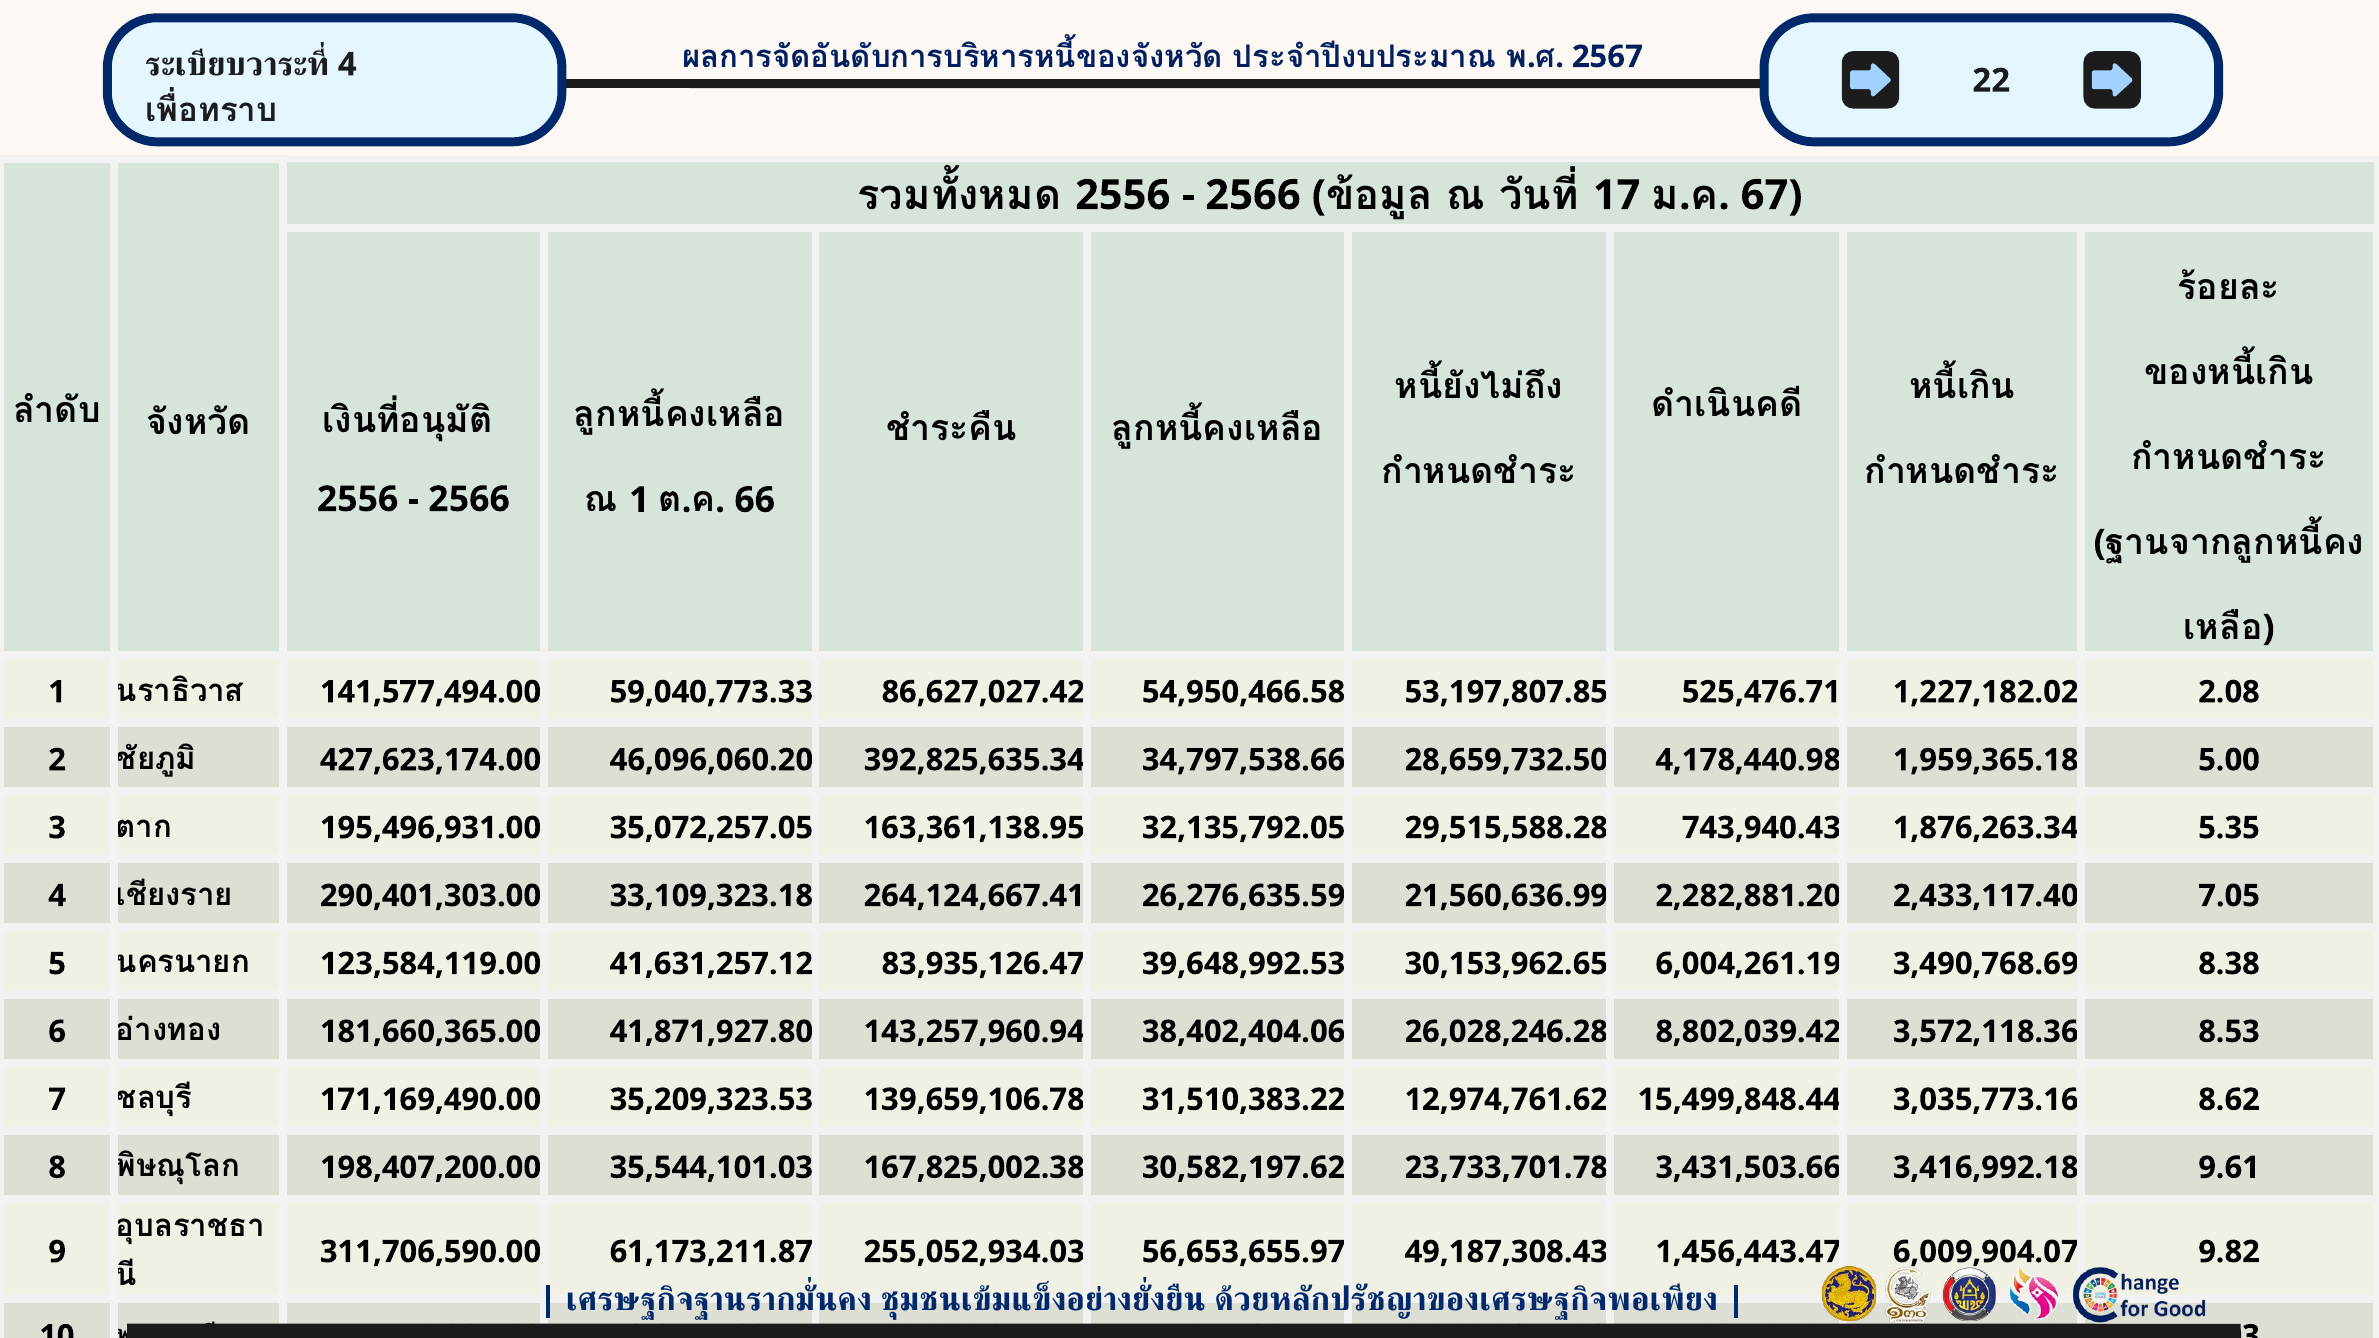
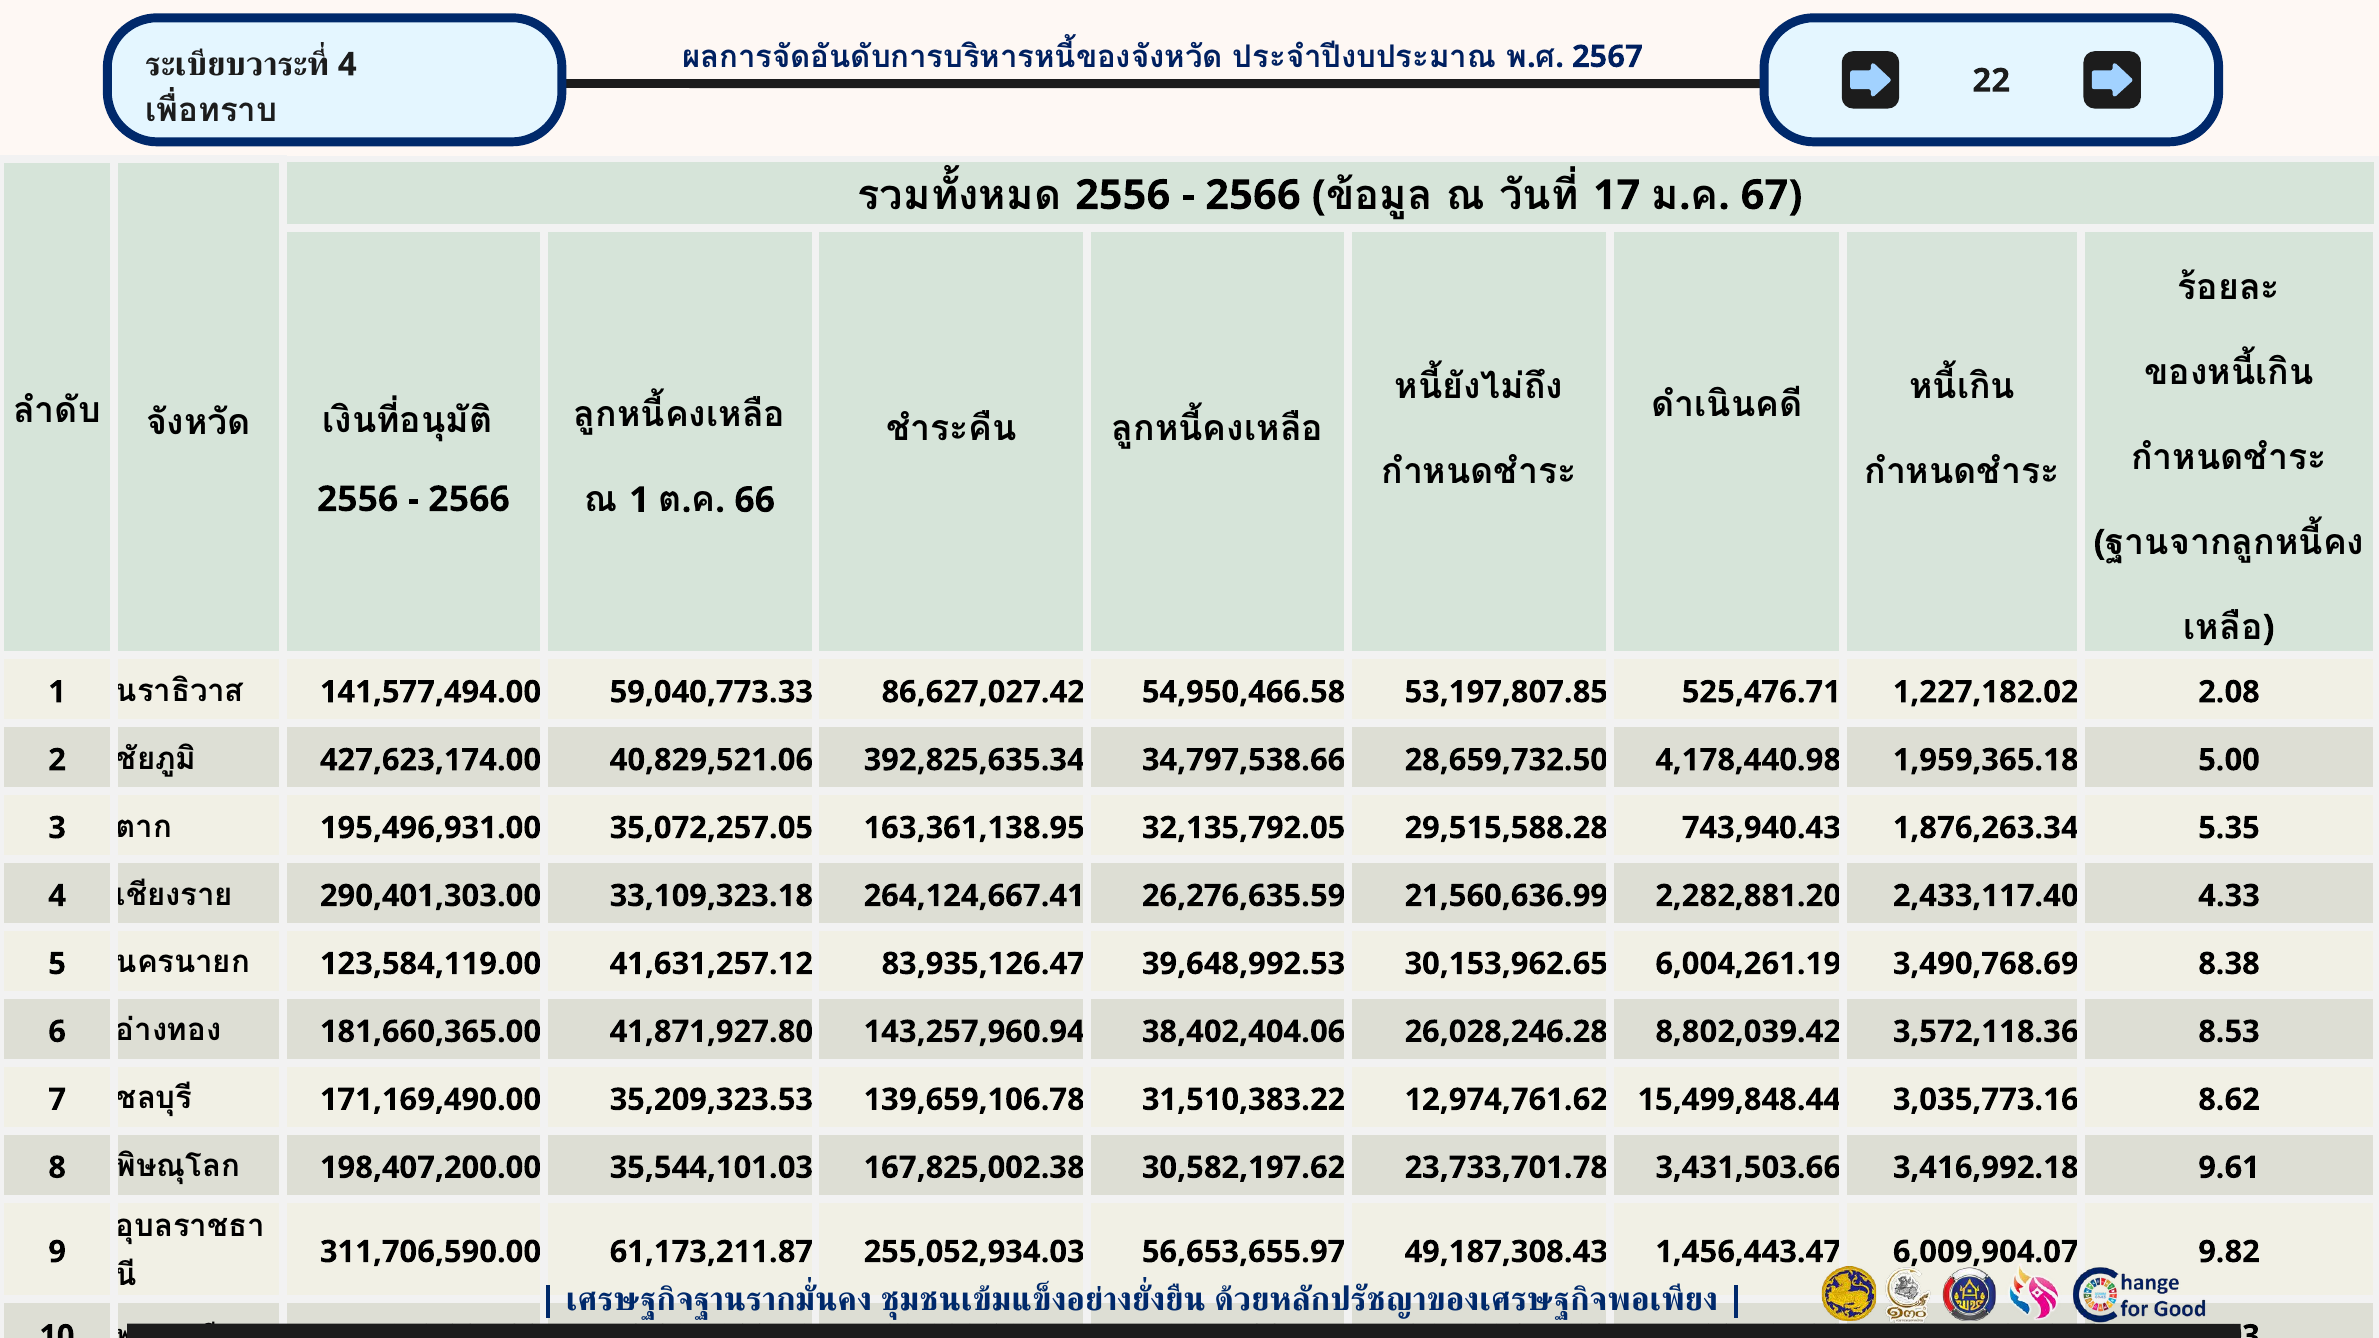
46,096,060.20: 46,096,060.20 -> 40,829,521.06
7.05: 7.05 -> 4.33
